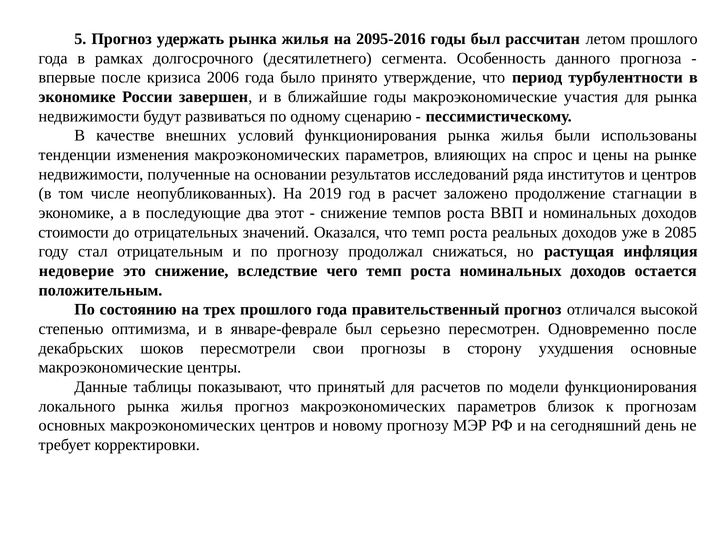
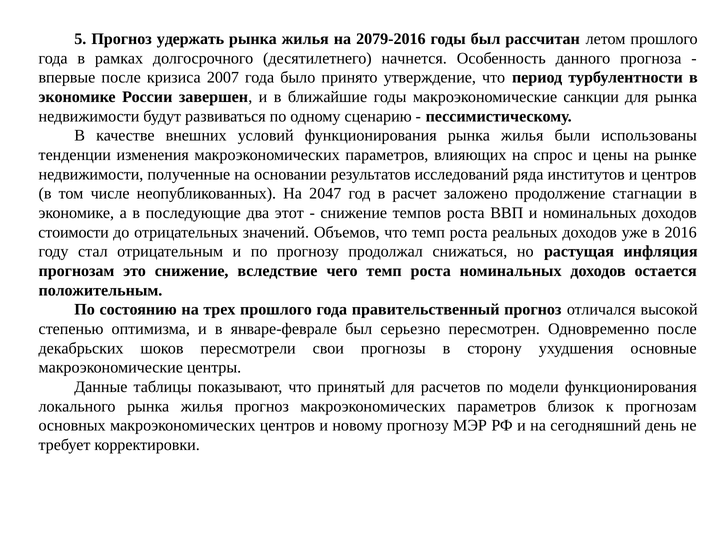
2095-2016: 2095-2016 -> 2079-2016
сегмента: сегмента -> начнется
2006: 2006 -> 2007
участия: участия -> санкции
2019: 2019 -> 2047
Оказался: Оказался -> Объемов
2085: 2085 -> 2016
недоверие at (76, 271): недоверие -> прогнозам
